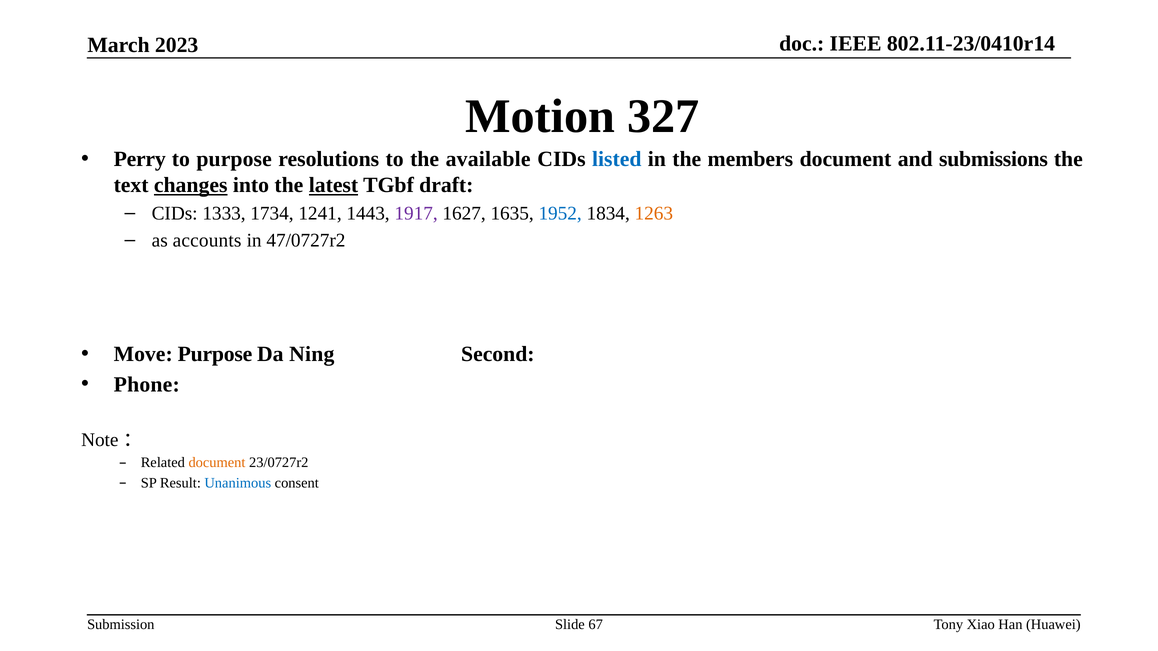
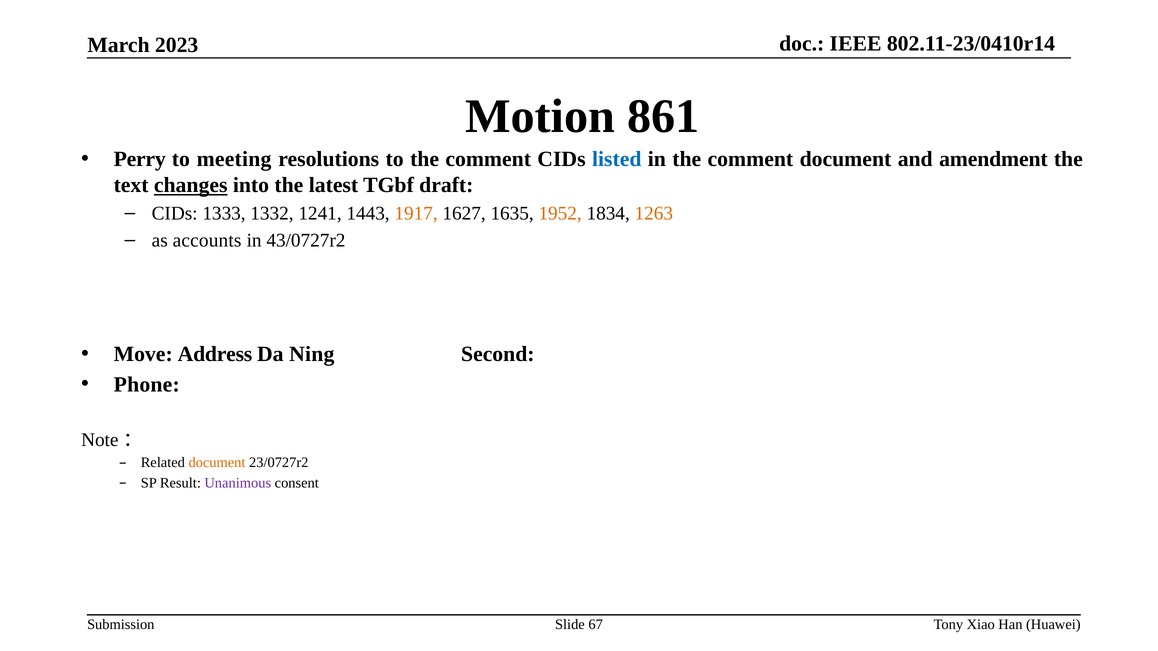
327: 327 -> 861
to purpose: purpose -> meeting
to the available: available -> comment
in the members: members -> comment
submissions: submissions -> amendment
latest underline: present -> none
1734: 1734 -> 1332
1917 colour: purple -> orange
1952 colour: blue -> orange
47/0727r2: 47/0727r2 -> 43/0727r2
Move Purpose: Purpose -> Address
Unanimous colour: blue -> purple
